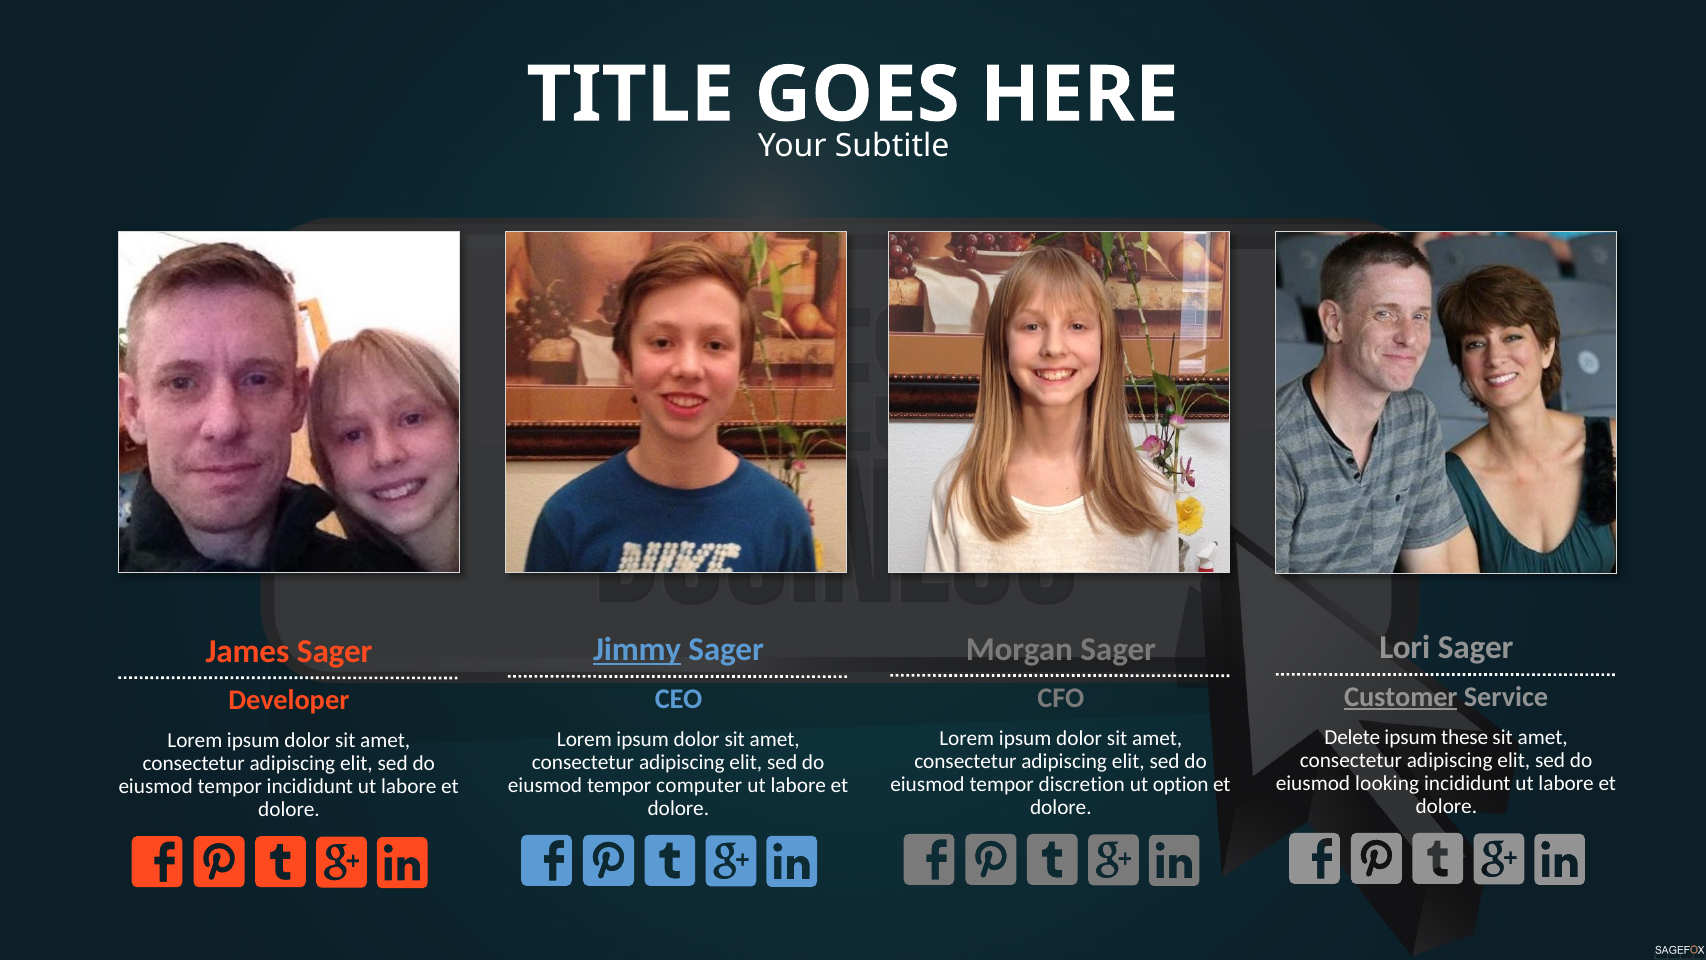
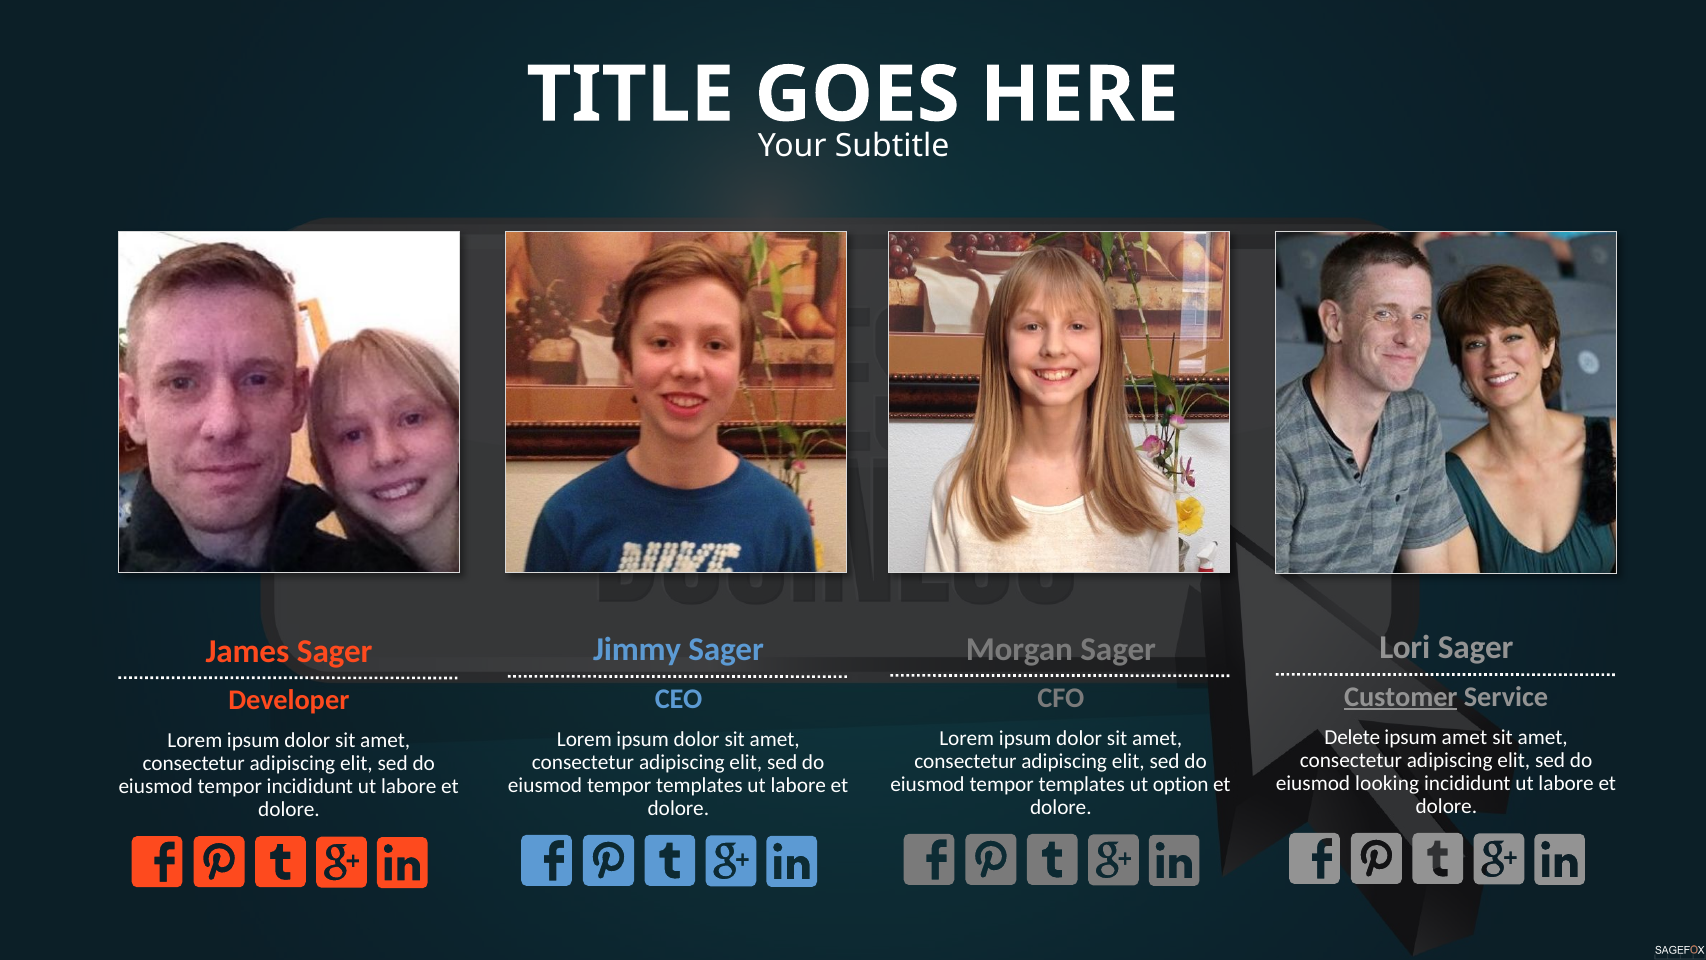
Jimmy underline: present -> none
ipsum these: these -> amet
discretion at (1082, 784): discretion -> templates
computer at (699, 785): computer -> templates
